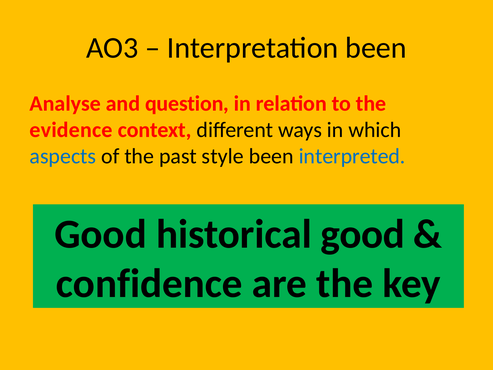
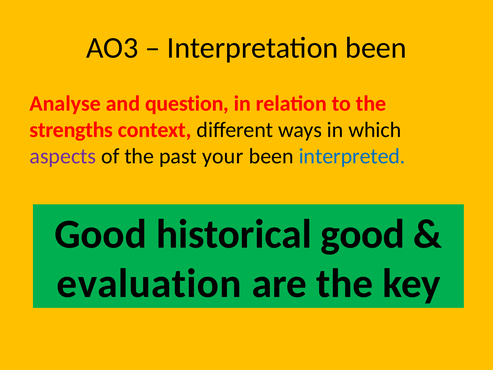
evidence: evidence -> strengths
aspects colour: blue -> purple
style: style -> your
confidence: confidence -> evaluation
